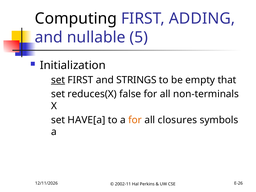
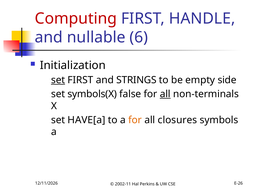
Computing colour: black -> red
ADDING: ADDING -> HANDLE
5: 5 -> 6
that: that -> side
reduces(X: reduces(X -> symbols(X
all at (165, 94) underline: none -> present
